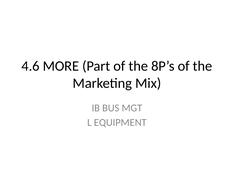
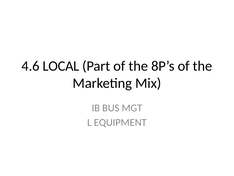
MORE: MORE -> LOCAL
